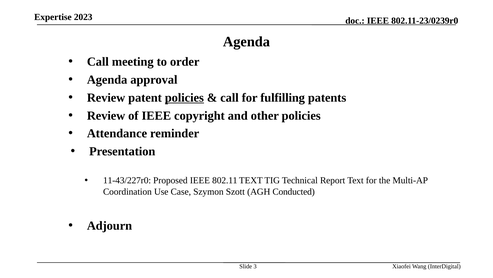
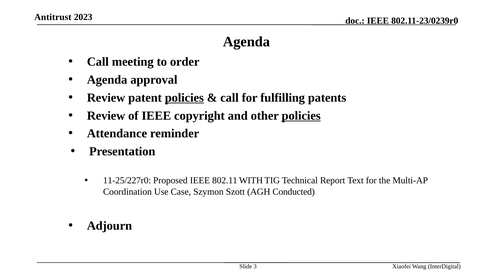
Expertise: Expertise -> Antitrust
policies at (301, 115) underline: none -> present
11-43/227r0: 11-43/227r0 -> 11-25/227r0
802.11 TEXT: TEXT -> WITH
